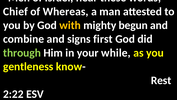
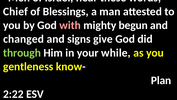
Whereas: Whereas -> Blessings
with colour: yellow -> pink
combine: combine -> changed
first: first -> give
Rest: Rest -> Plan
